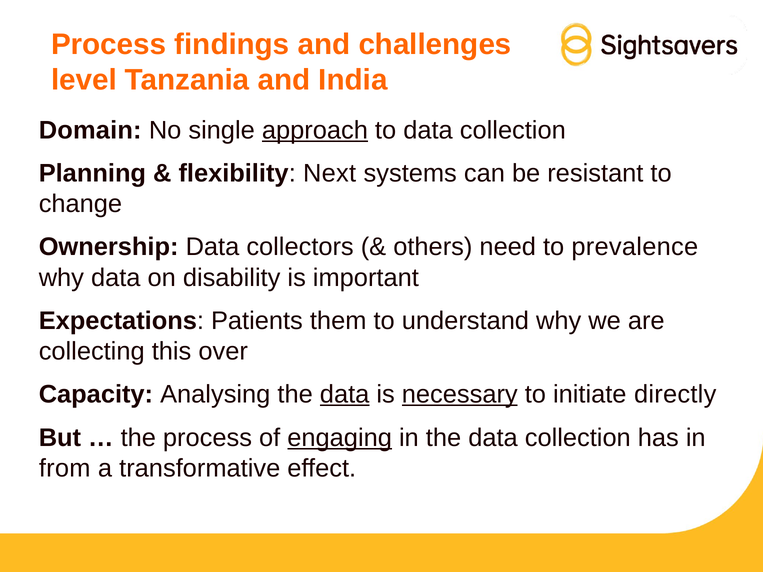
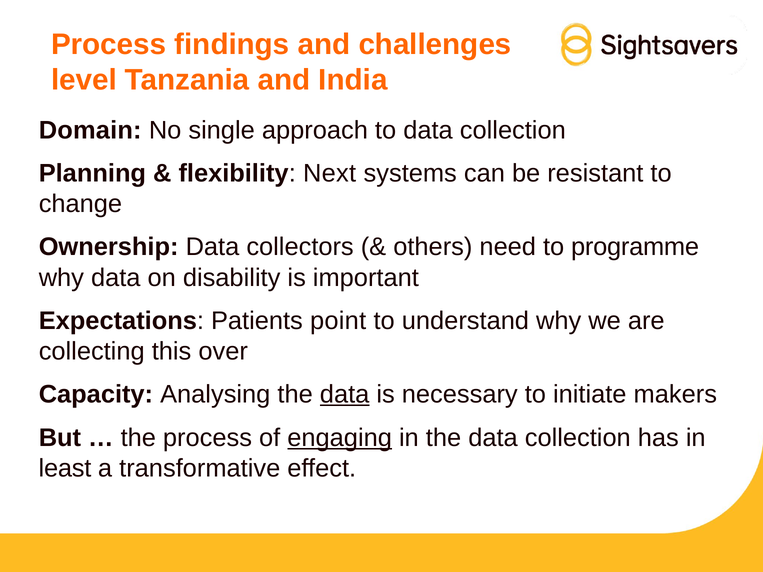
approach underline: present -> none
prevalence: prevalence -> programme
them: them -> point
necessary underline: present -> none
directly: directly -> makers
from: from -> least
